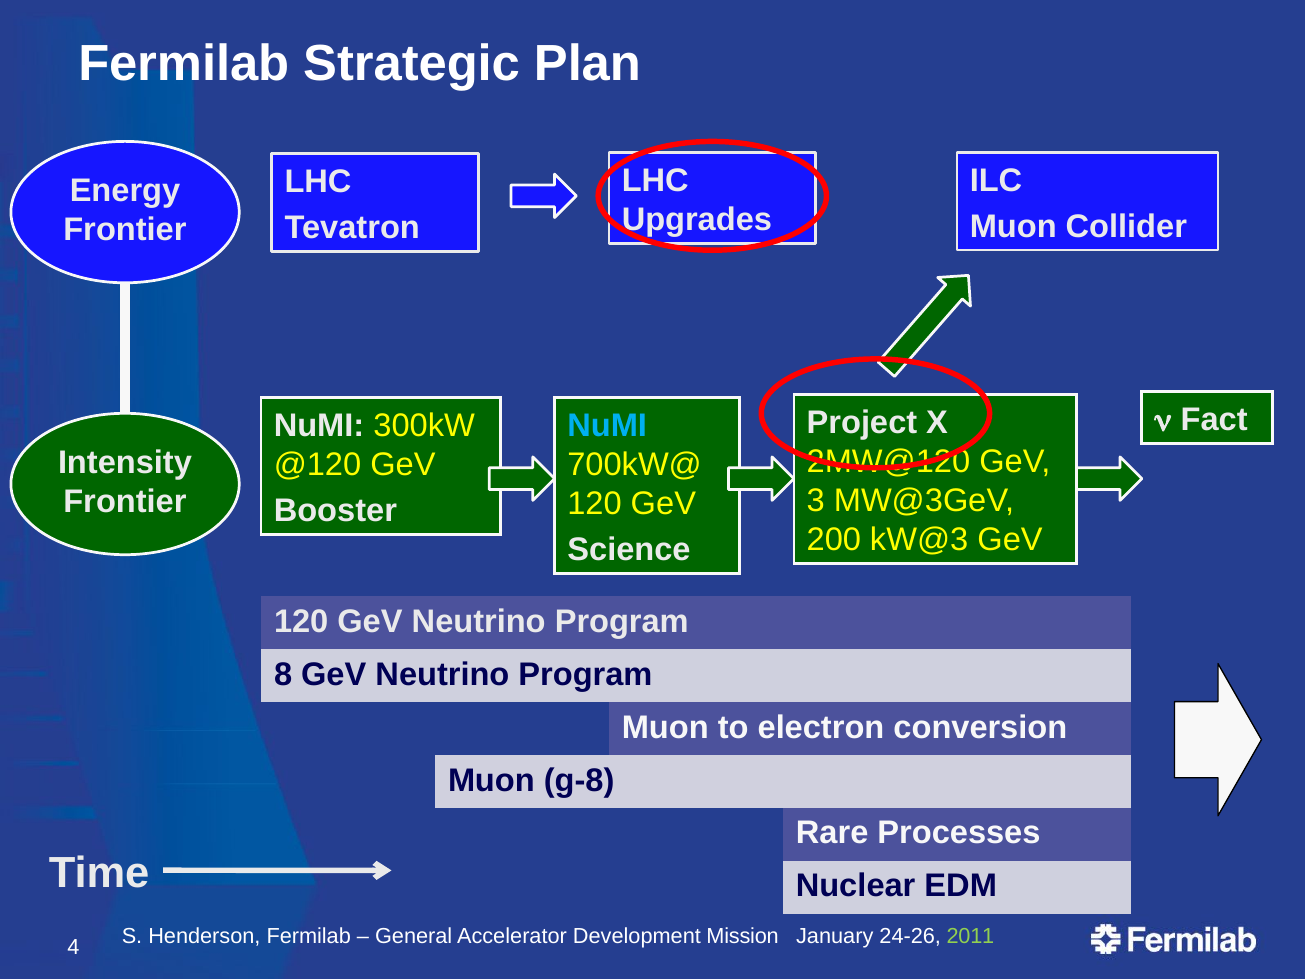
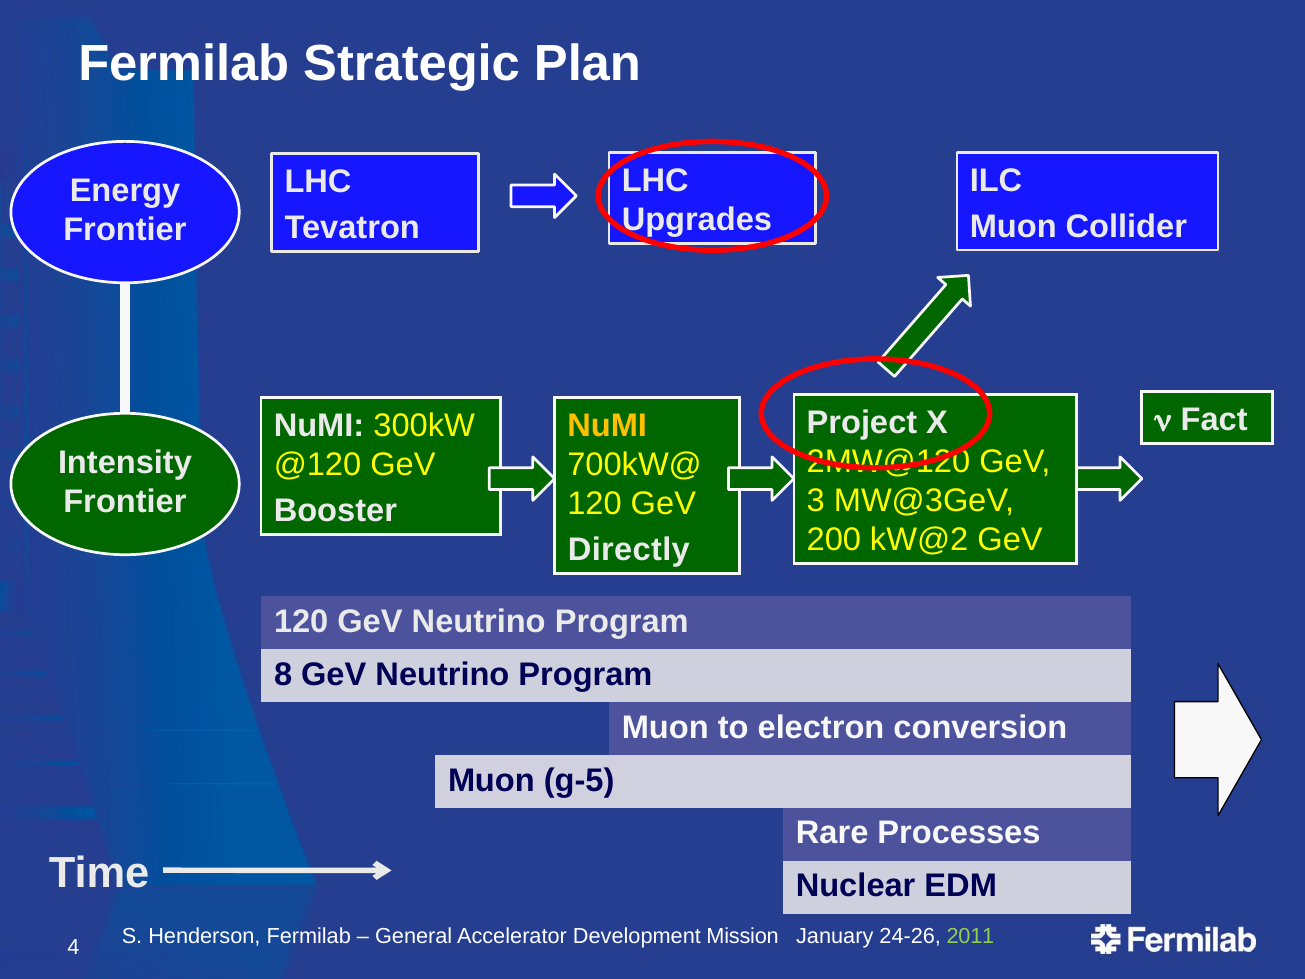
NuMI at (607, 425) colour: light blue -> yellow
kW@3: kW@3 -> kW@2
Science: Science -> Directly
g-8: g-8 -> g-5
